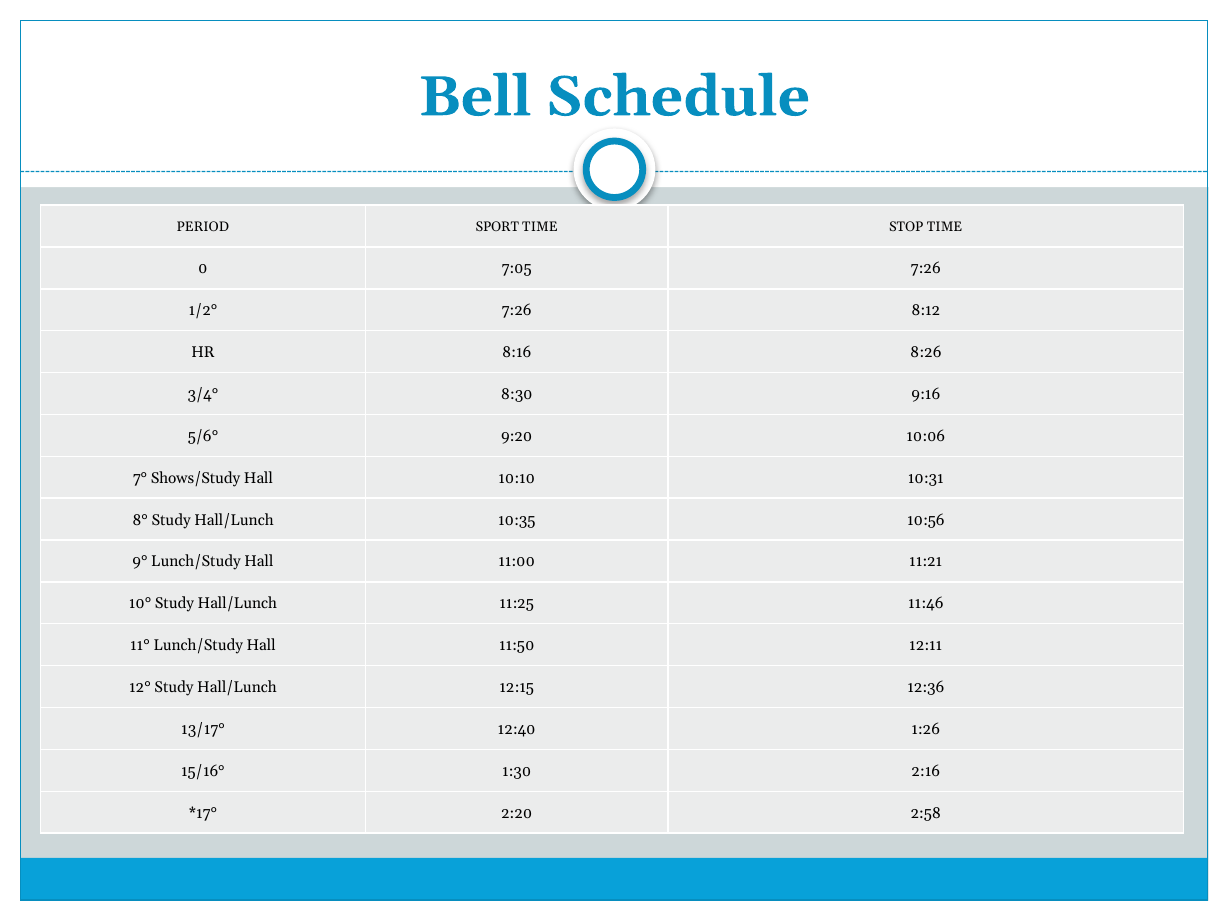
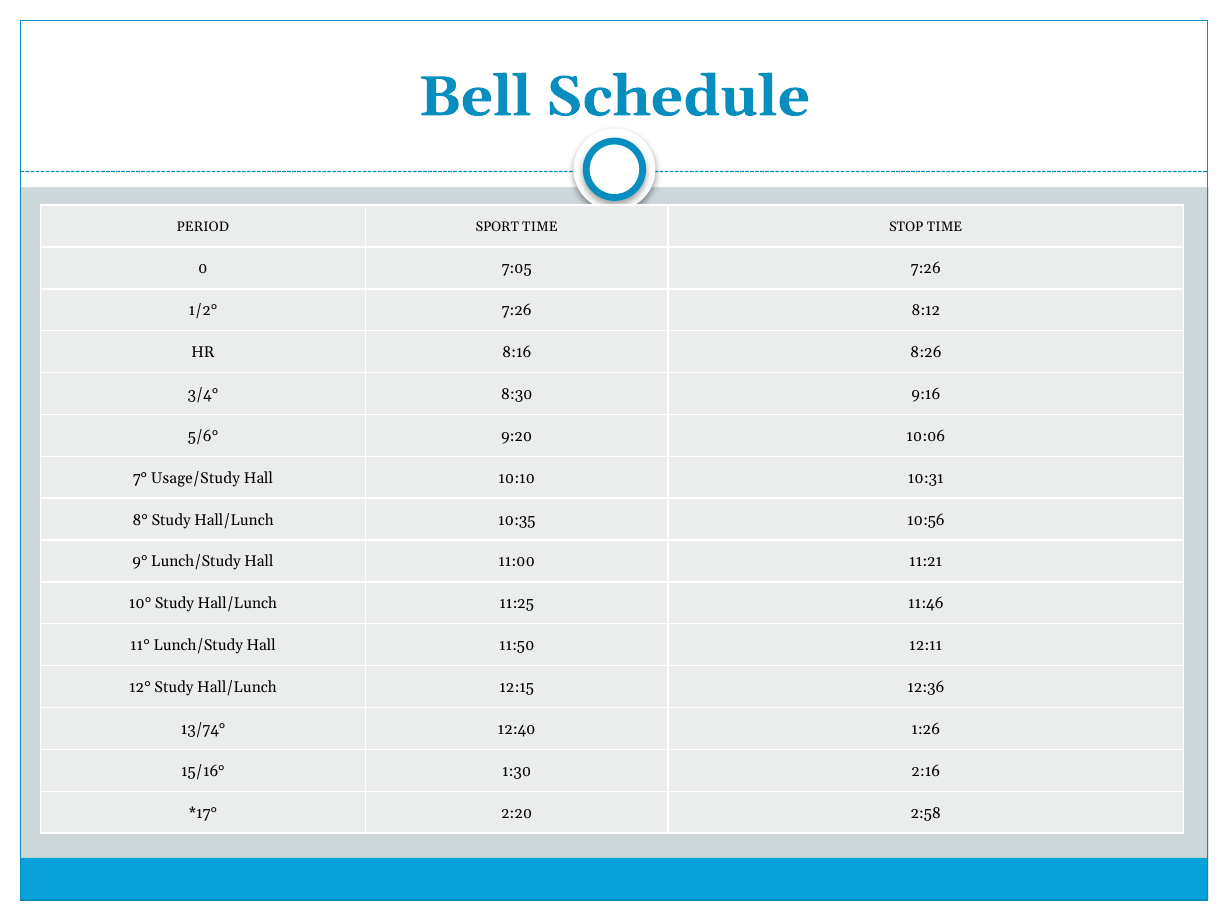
Shows/Study: Shows/Study -> Usage/Study
13/17°: 13/17° -> 13/74°
